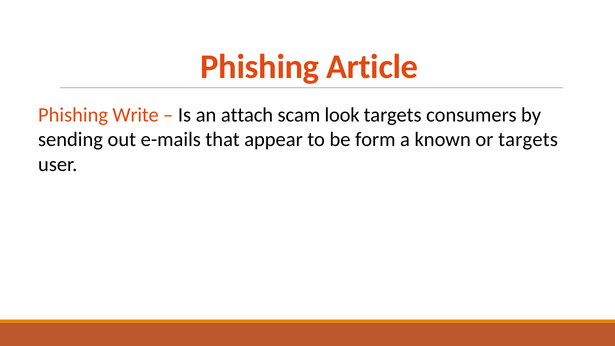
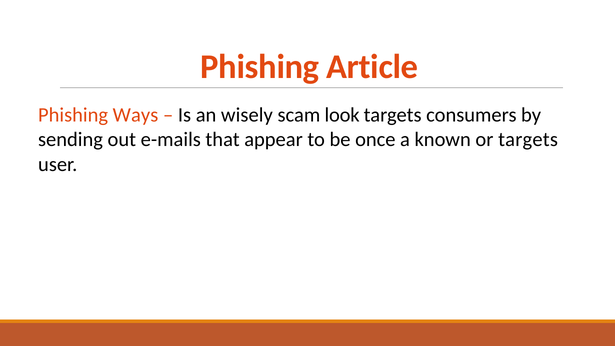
Write: Write -> Ways
attach: attach -> wisely
form: form -> once
